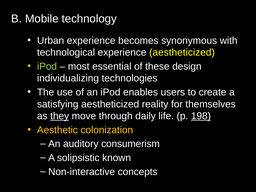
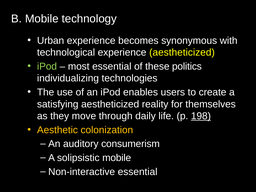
design: design -> politics
they underline: present -> none
solipsistic known: known -> mobile
Non-interactive concepts: concepts -> essential
